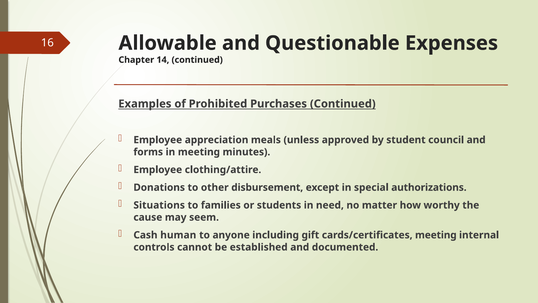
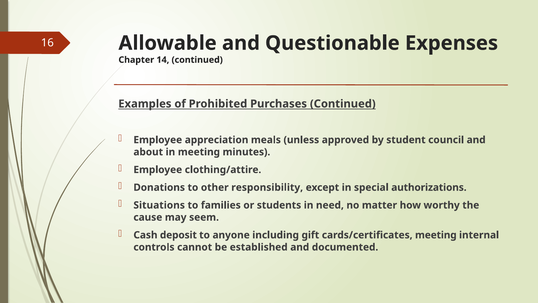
forms: forms -> about
disbursement: disbursement -> responsibility
human: human -> deposit
